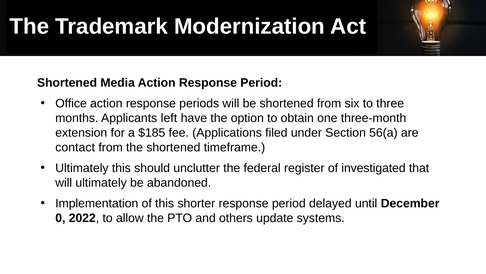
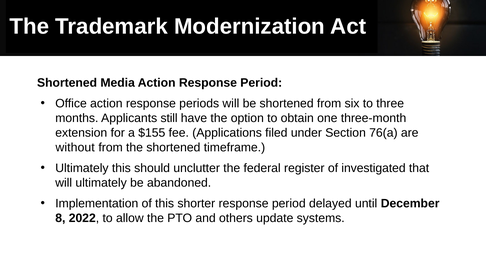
left: left -> still
$185: $185 -> $155
56(a: 56(a -> 76(a
contact: contact -> without
0: 0 -> 8
